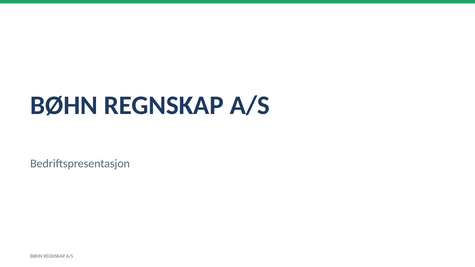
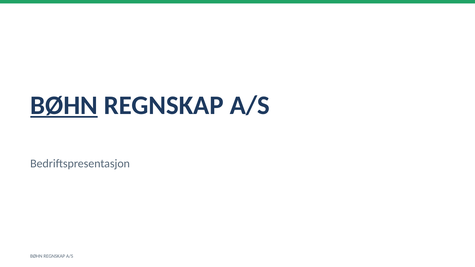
BØHN at (64, 105) underline: none -> present
